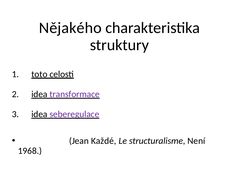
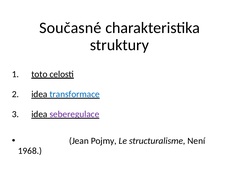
Nějakého: Nějakého -> Současné
transformace colour: purple -> blue
Každé: Každé -> Pojmy
